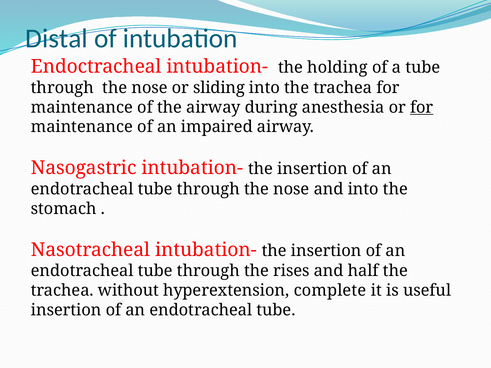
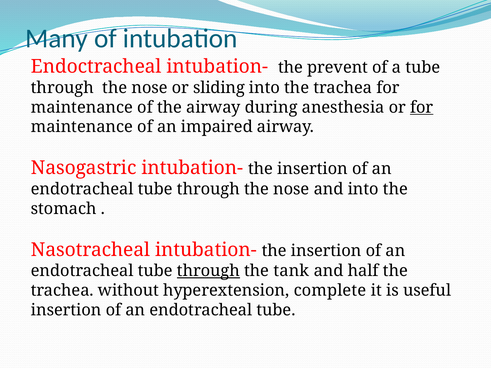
Distal: Distal -> Many
holding: holding -> prevent
through at (208, 271) underline: none -> present
rises: rises -> tank
